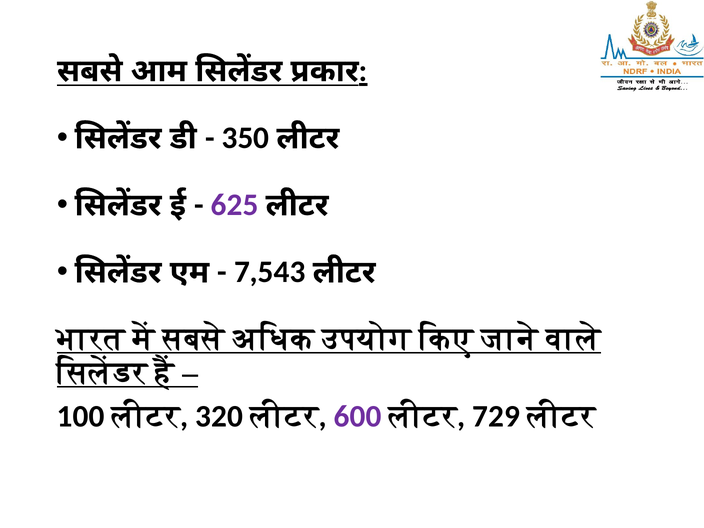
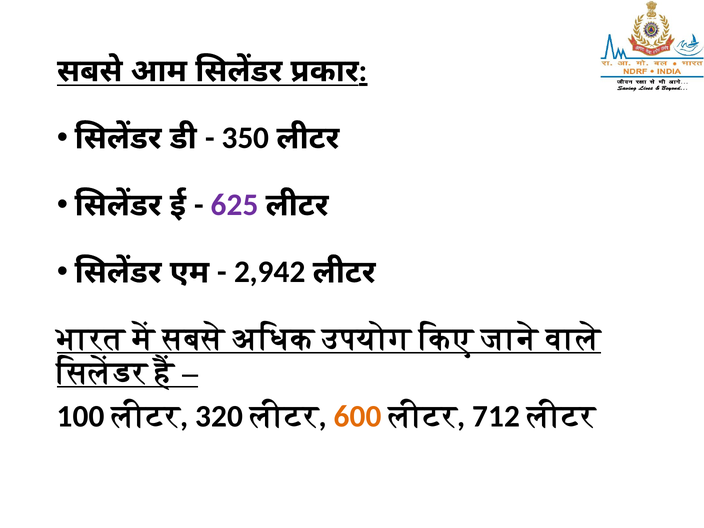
7,543: 7,543 -> 2,942
600 colour: purple -> orange
729: 729 -> 712
